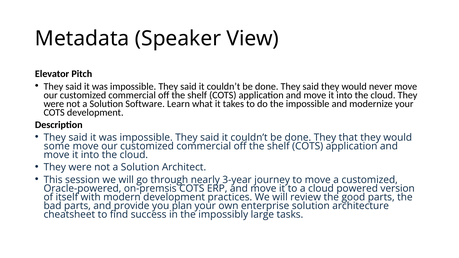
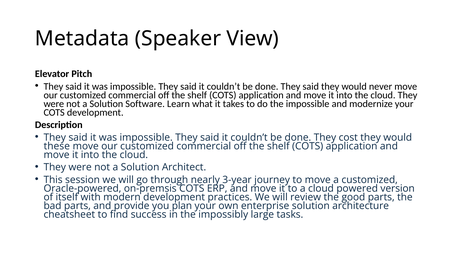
that: that -> cost
some: some -> these
